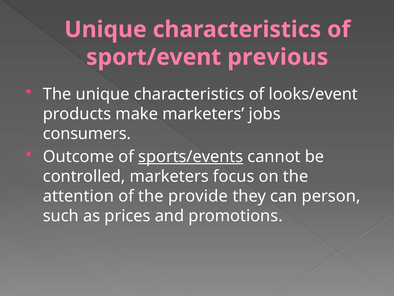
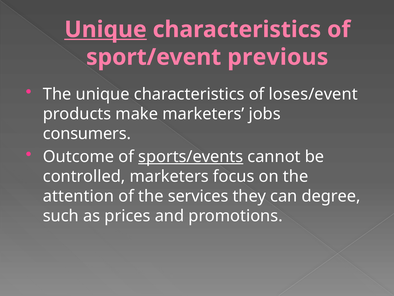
Unique at (106, 29) underline: none -> present
looks/event: looks/event -> loses/event
provide: provide -> services
person: person -> degree
